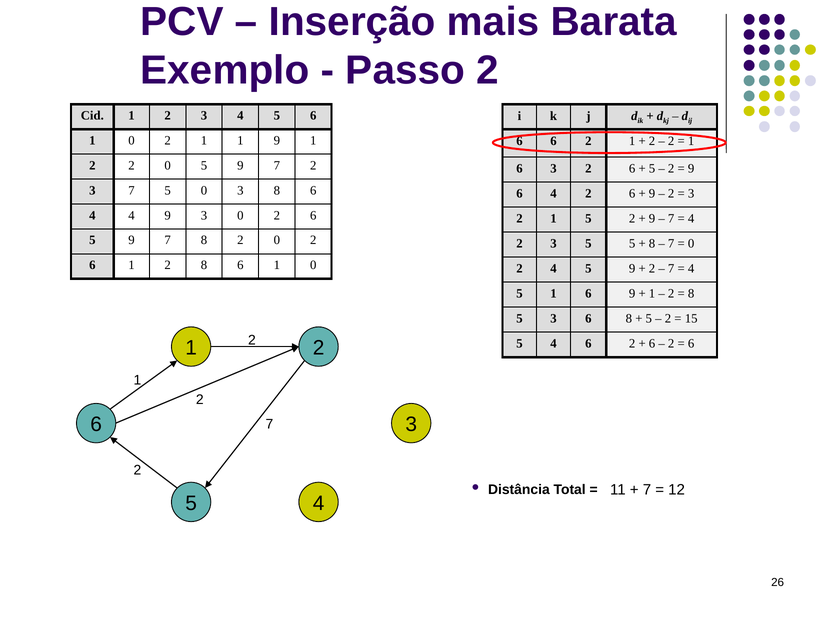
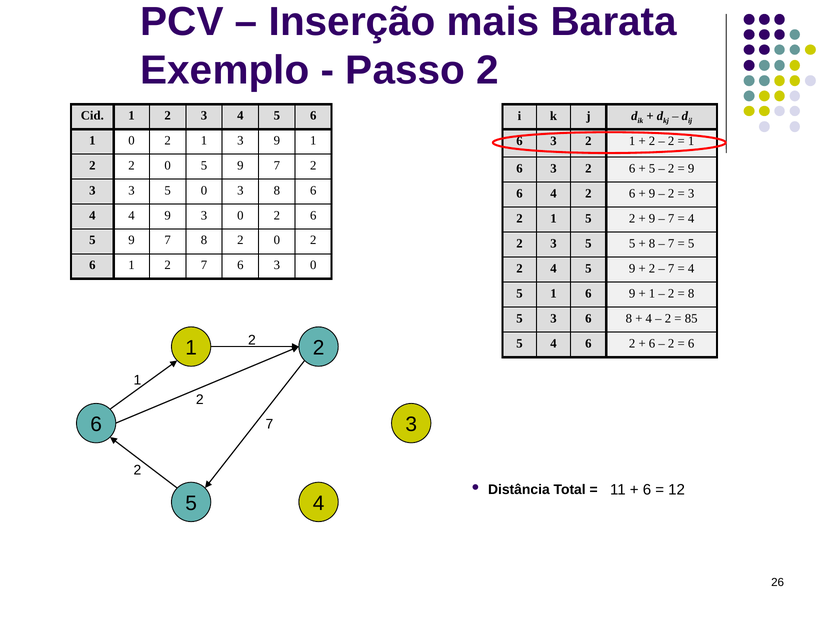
1 1: 1 -> 3
6 at (553, 141): 6 -> 3
3 7: 7 -> 3
0 at (691, 243): 0 -> 5
1 2 8: 8 -> 7
1 at (277, 265): 1 -> 3
5 at (649, 318): 5 -> 4
15: 15 -> 85
7 at (647, 489): 7 -> 6
